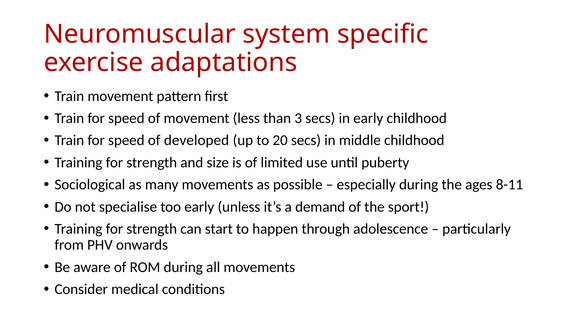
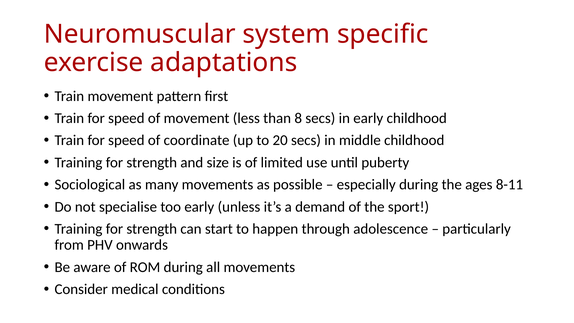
3: 3 -> 8
developed: developed -> coordinate
